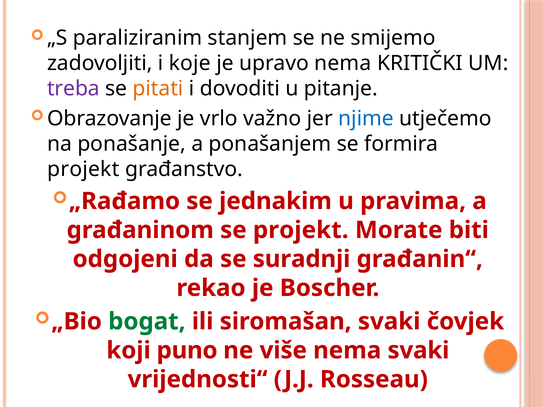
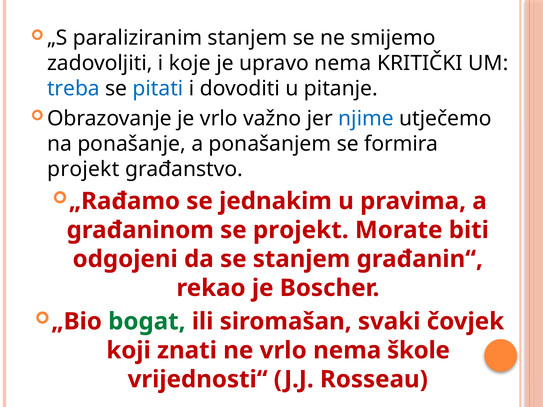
treba colour: purple -> blue
pitati colour: orange -> blue
se suradnji: suradnji -> stanjem
puno: puno -> znati
ne više: više -> vrlo
nema svaki: svaki -> škole
